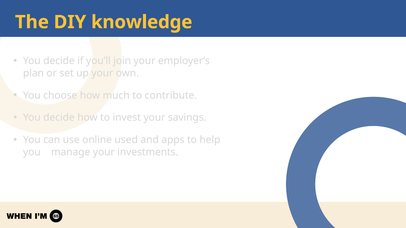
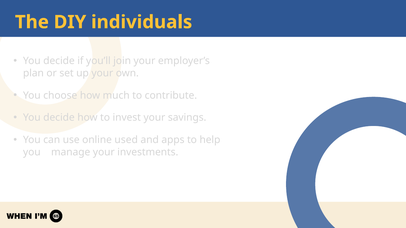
knowledge: knowledge -> individuals
